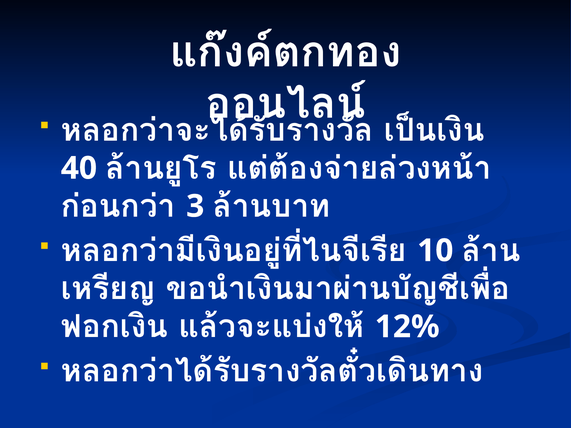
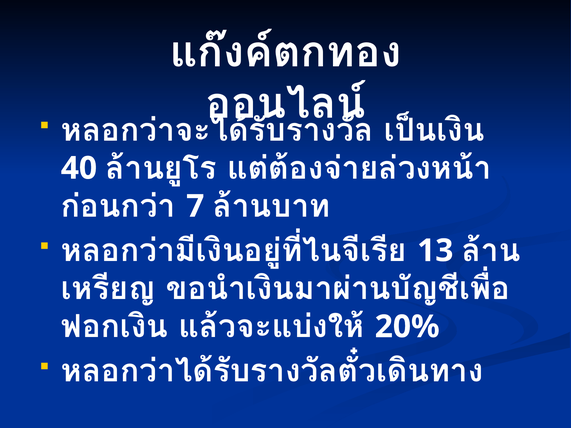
3: 3 -> 7
10: 10 -> 13
12%: 12% -> 20%
